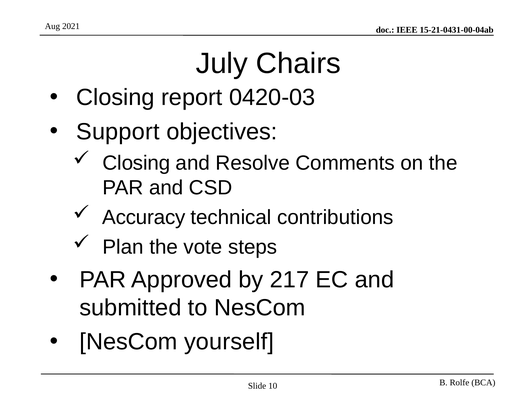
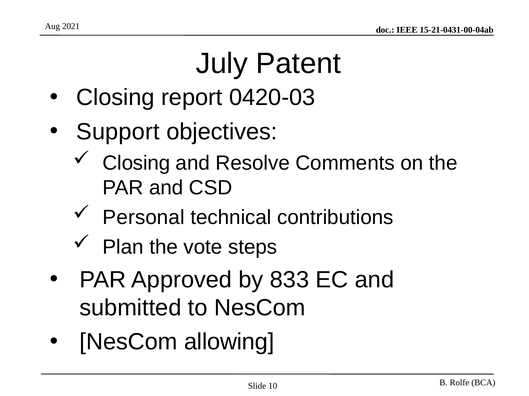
Chairs: Chairs -> Patent
Accuracy: Accuracy -> Personal
217: 217 -> 833
yourself: yourself -> allowing
